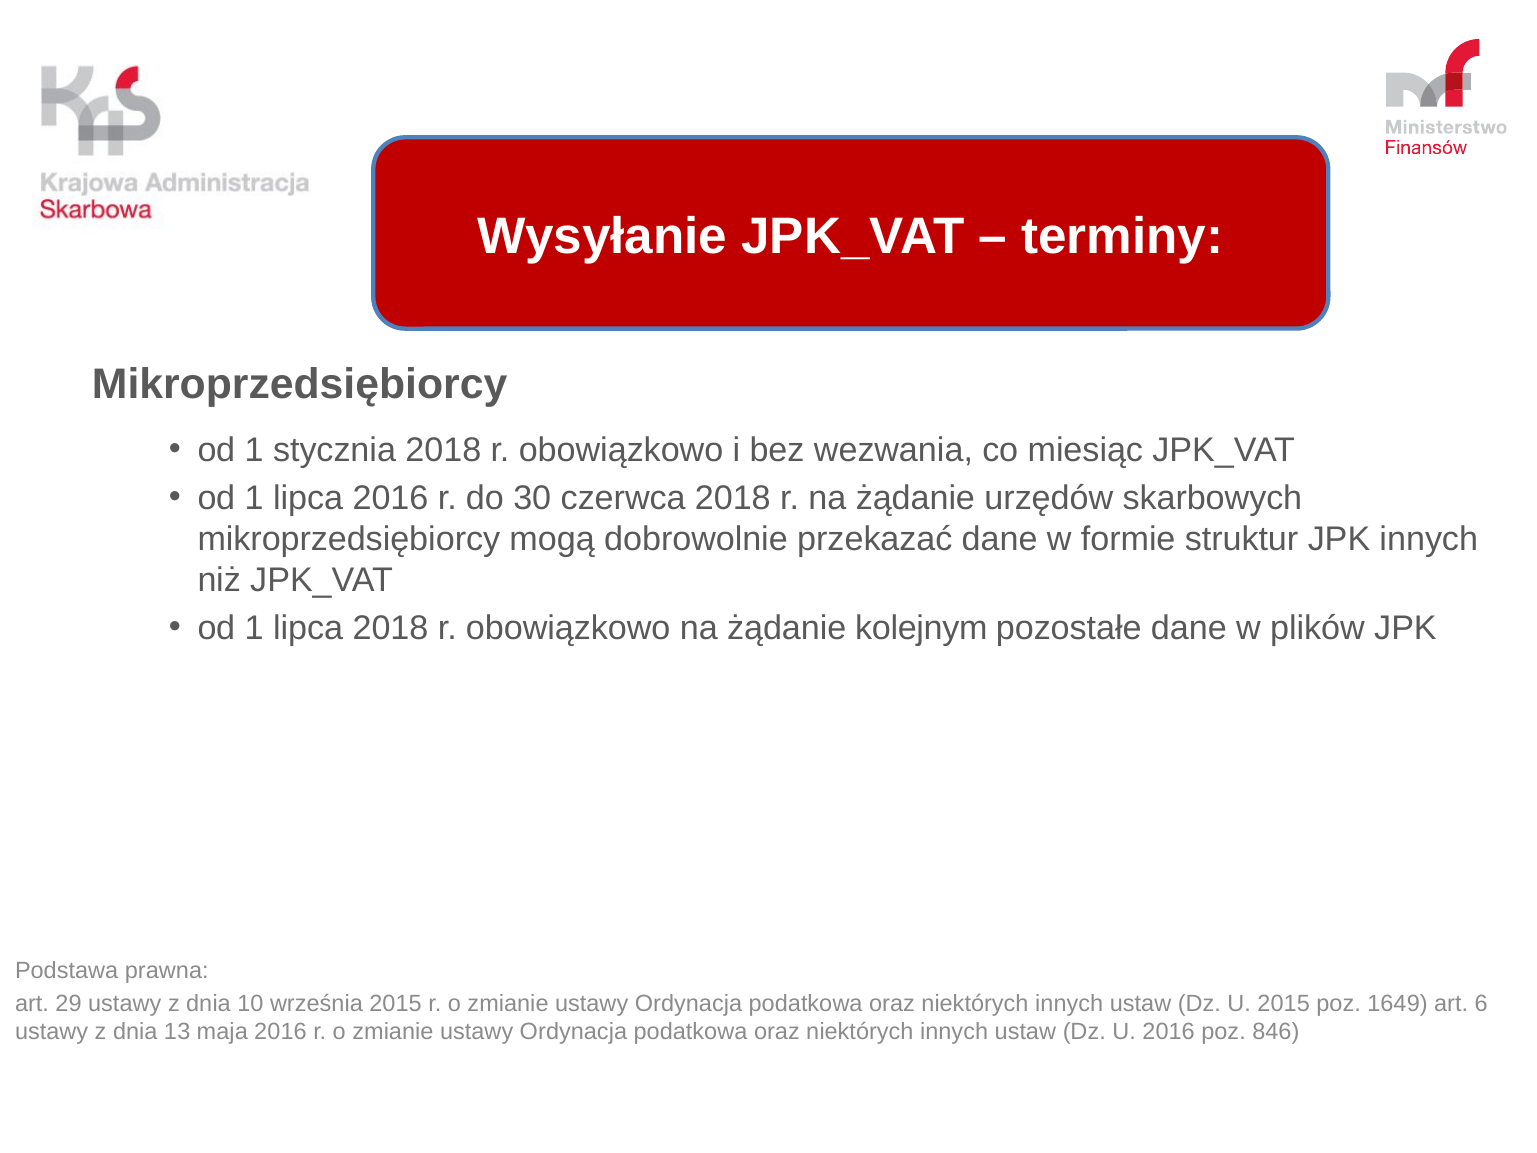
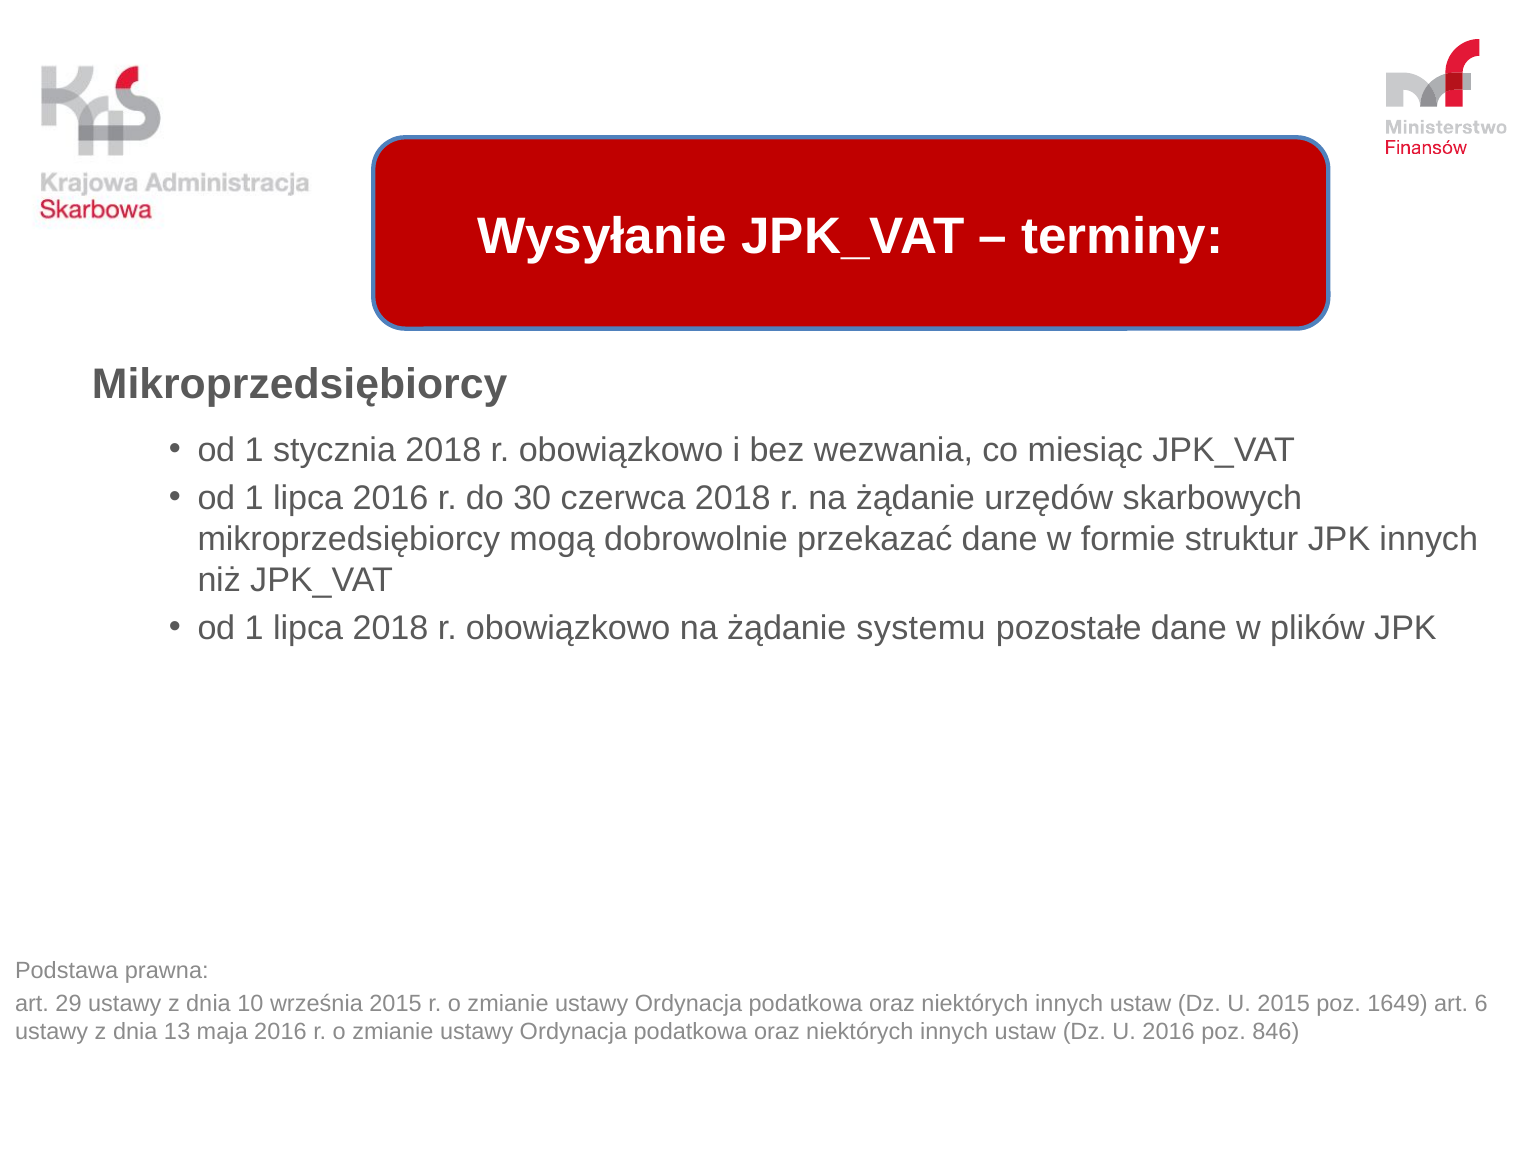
kolejnym: kolejnym -> systemu
